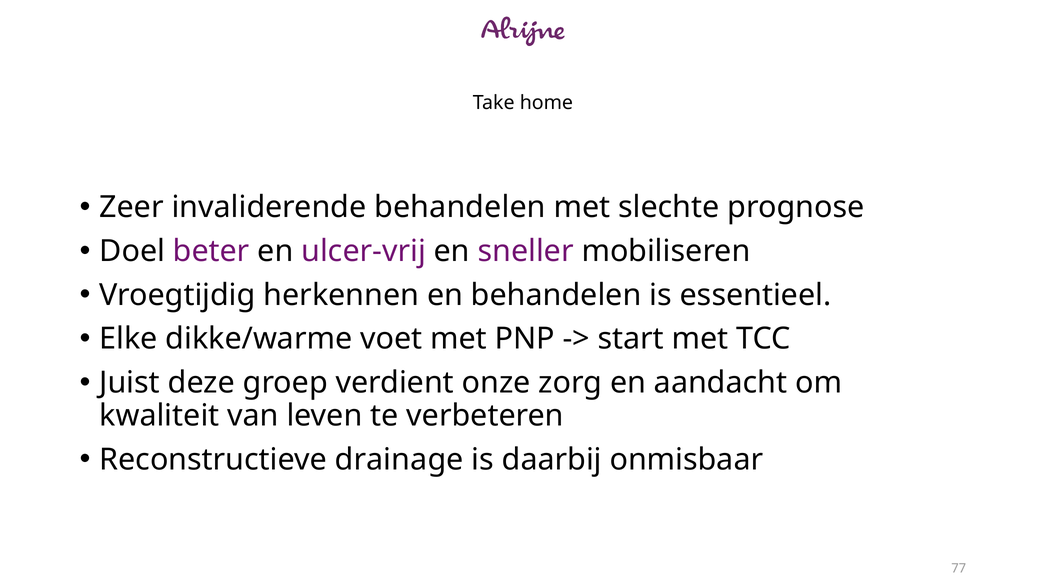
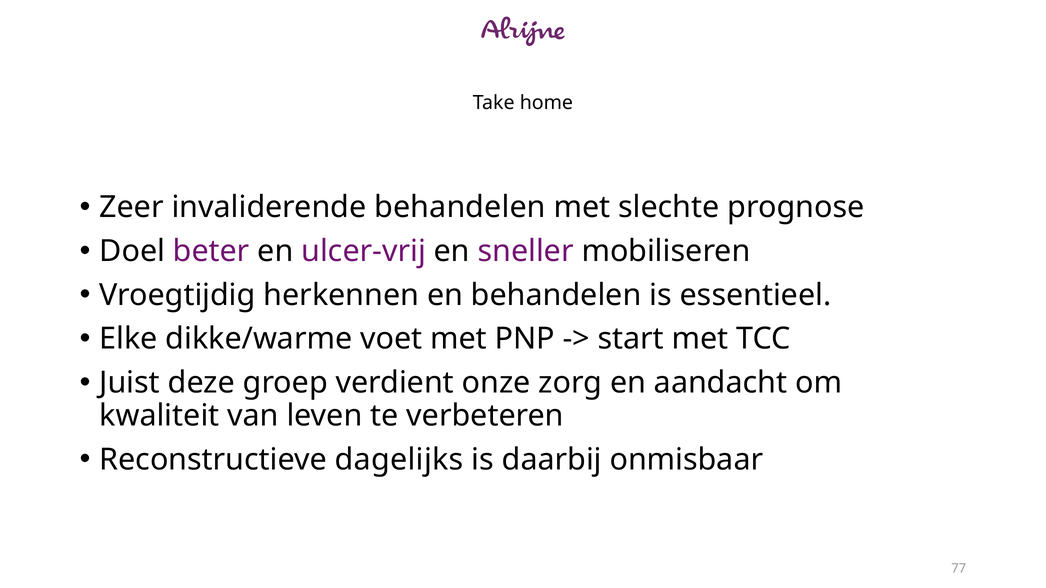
drainage: drainage -> dagelijks
